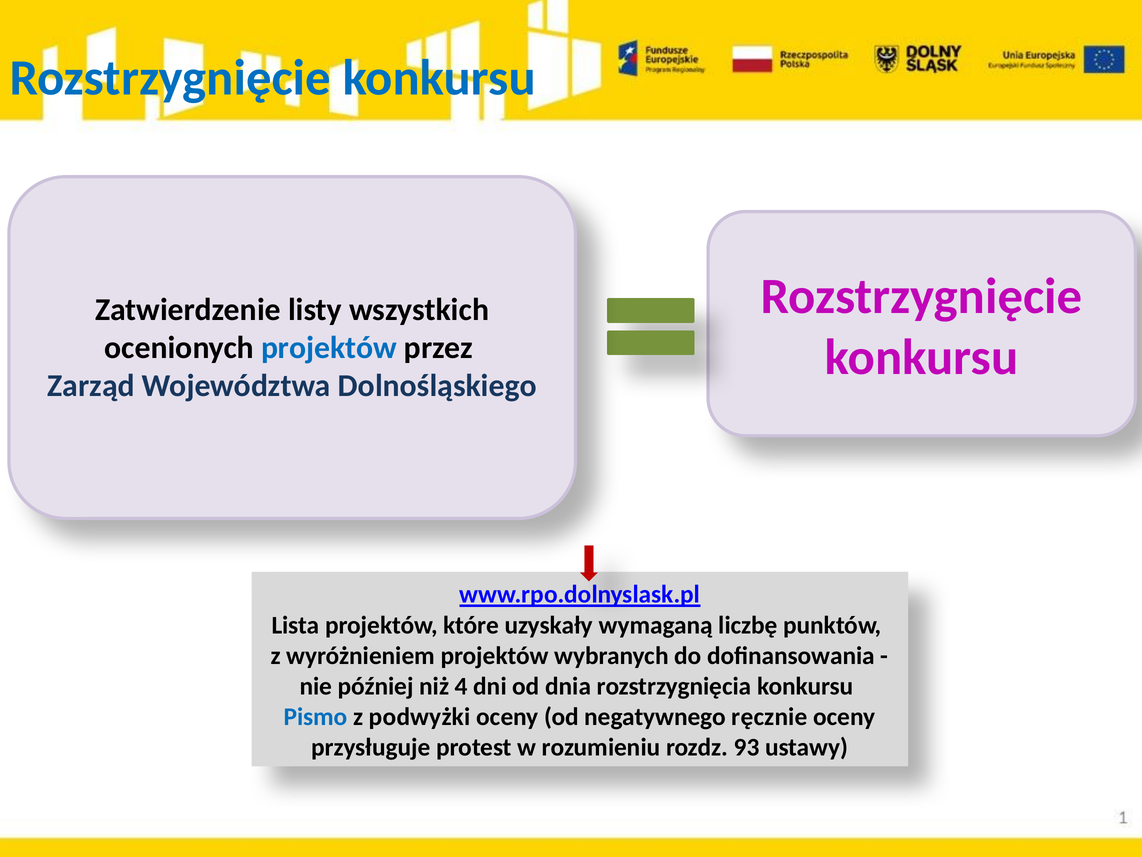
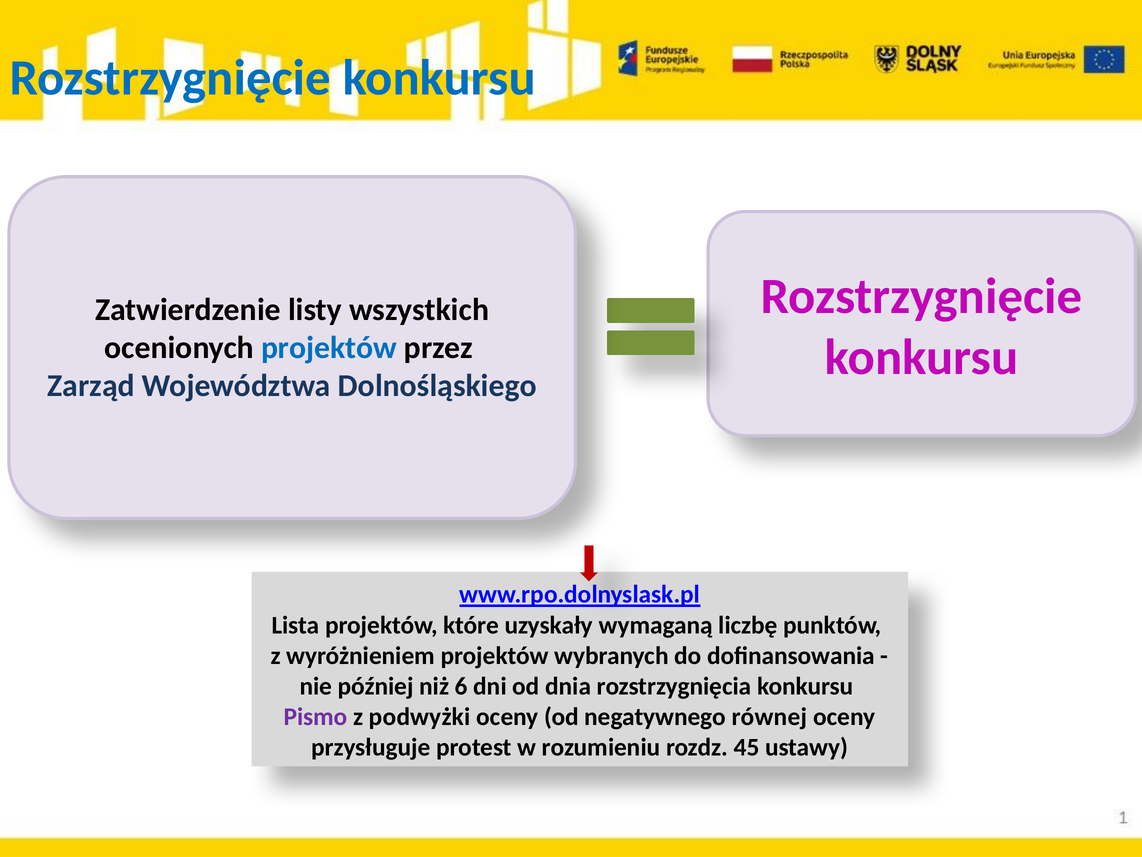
4: 4 -> 6
Pismo colour: blue -> purple
ręcznie: ręcznie -> równej
93: 93 -> 45
